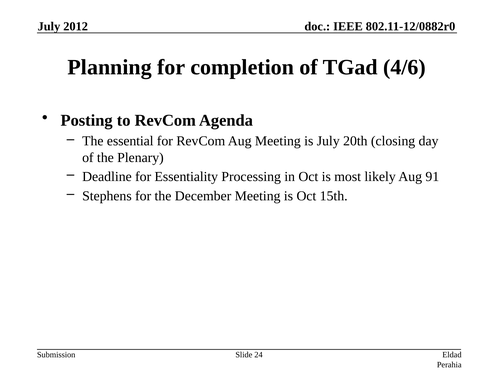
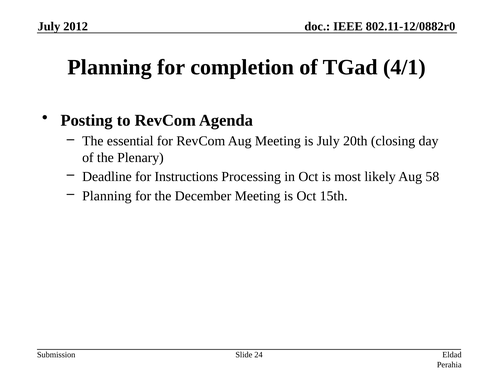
4/6: 4/6 -> 4/1
Essentiality: Essentiality -> Instructions
91: 91 -> 58
Stephens at (107, 196): Stephens -> Planning
